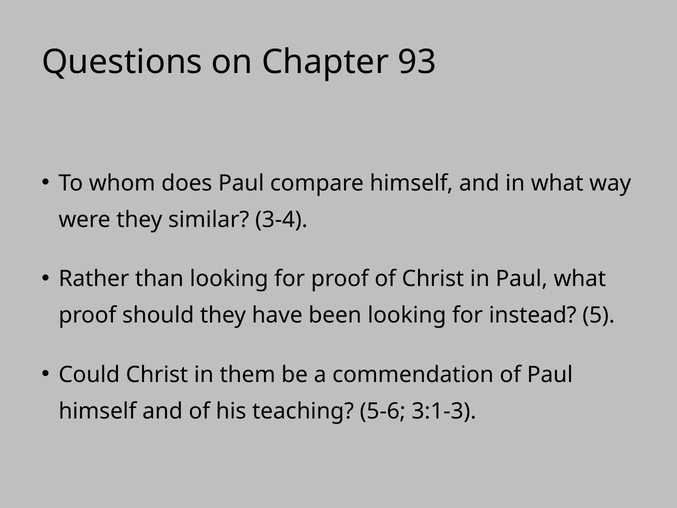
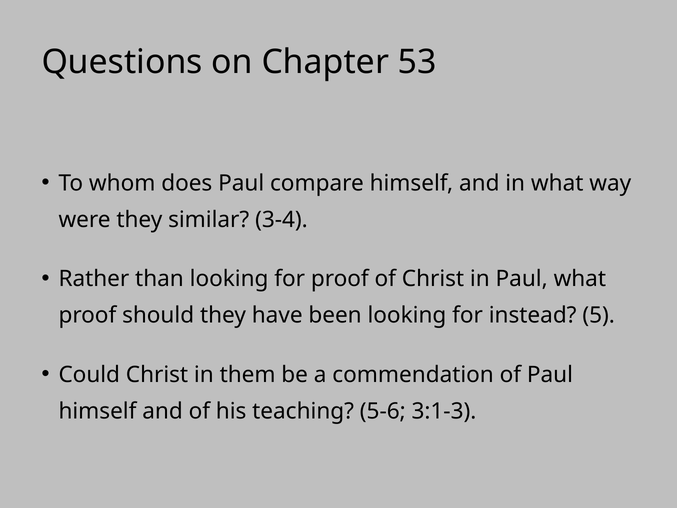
93: 93 -> 53
